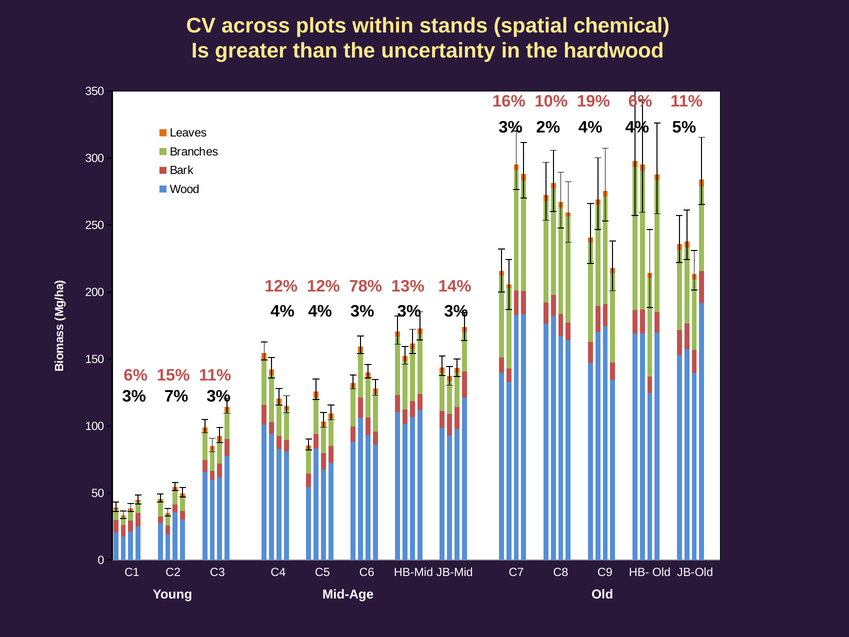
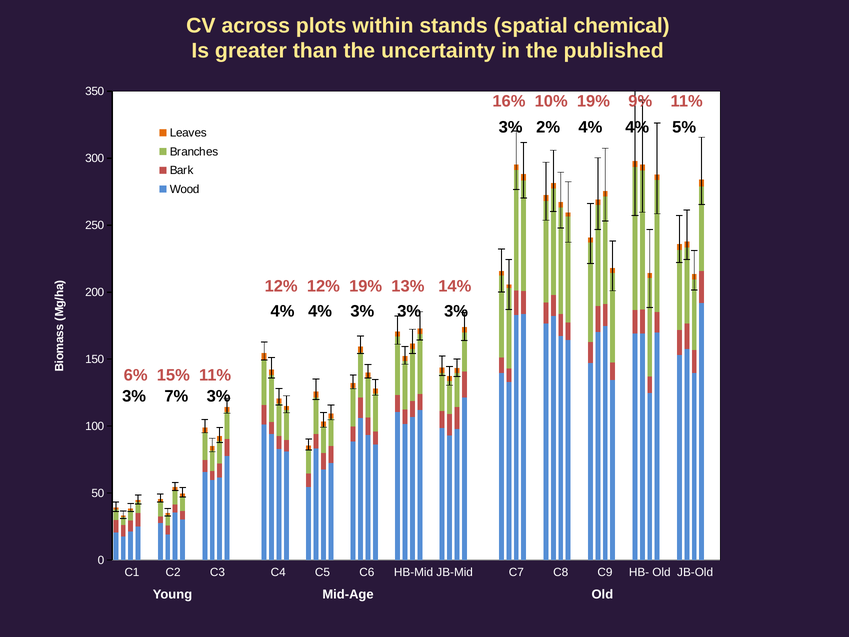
hardwood: hardwood -> published
19% 6%: 6% -> 9%
12% 78%: 78% -> 19%
